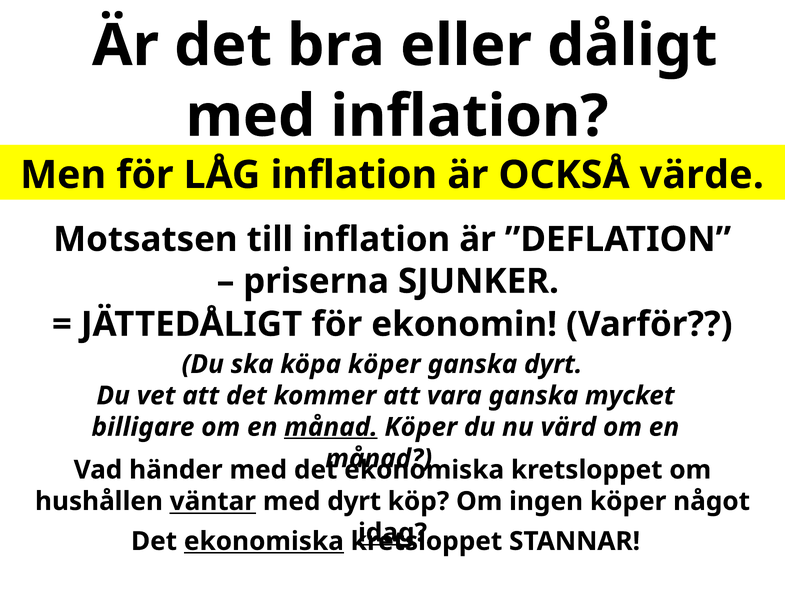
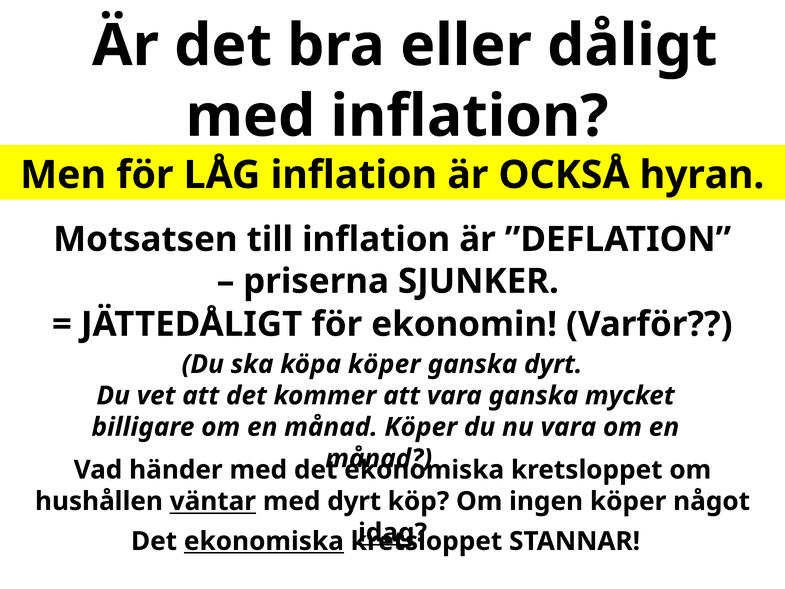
värde: värde -> hyran
månad at (331, 427) underline: present -> none
nu värd: värd -> vara
